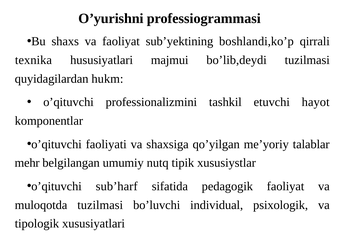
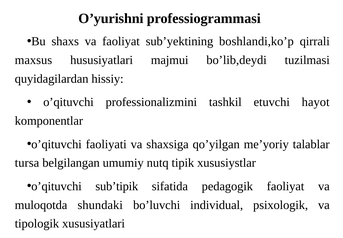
texnika: texnika -> maxsus
hukm: hukm -> hissiy
mehr: mehr -> tursa
sub’harf: sub’harf -> sub’tipik
muloqotda tuzilmasi: tuzilmasi -> shundaki
